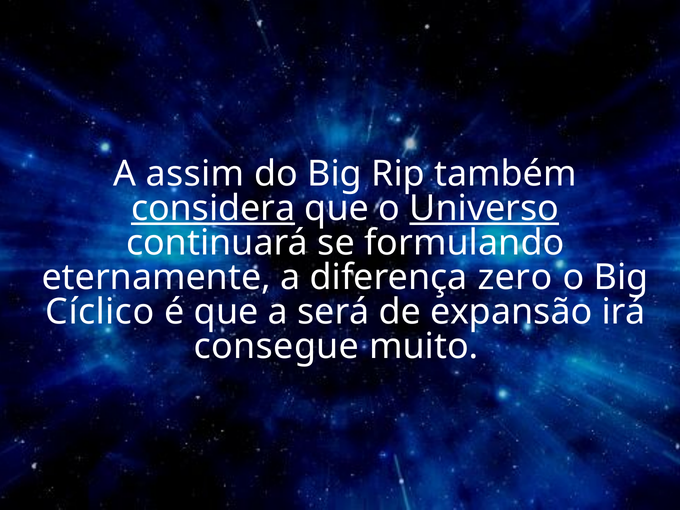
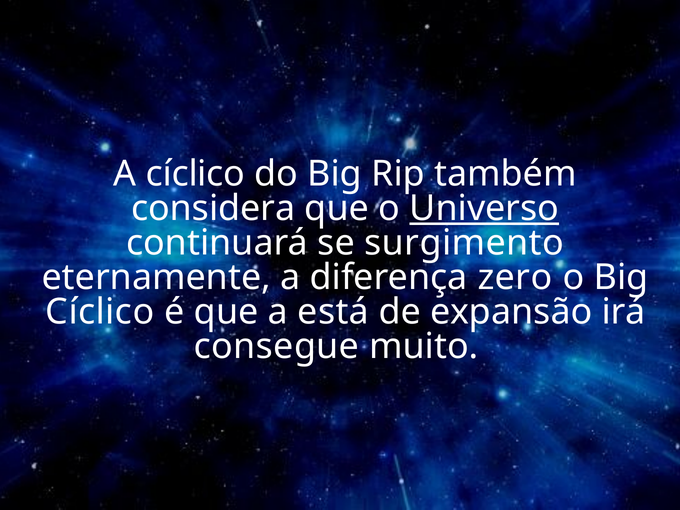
A assim: assim -> cíclico
considera underline: present -> none
formulando: formulando -> surgimento
será: será -> está
